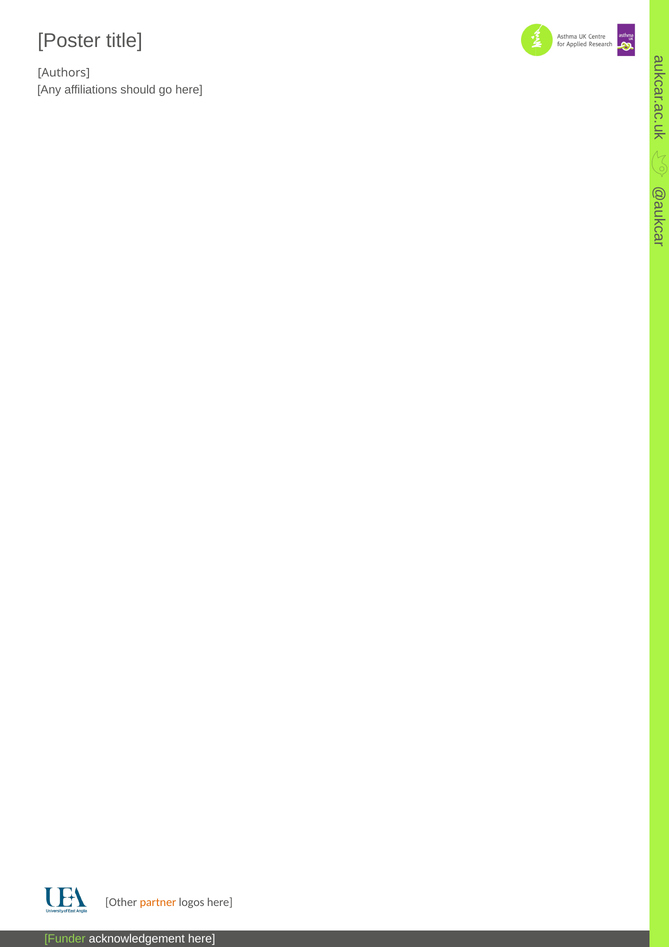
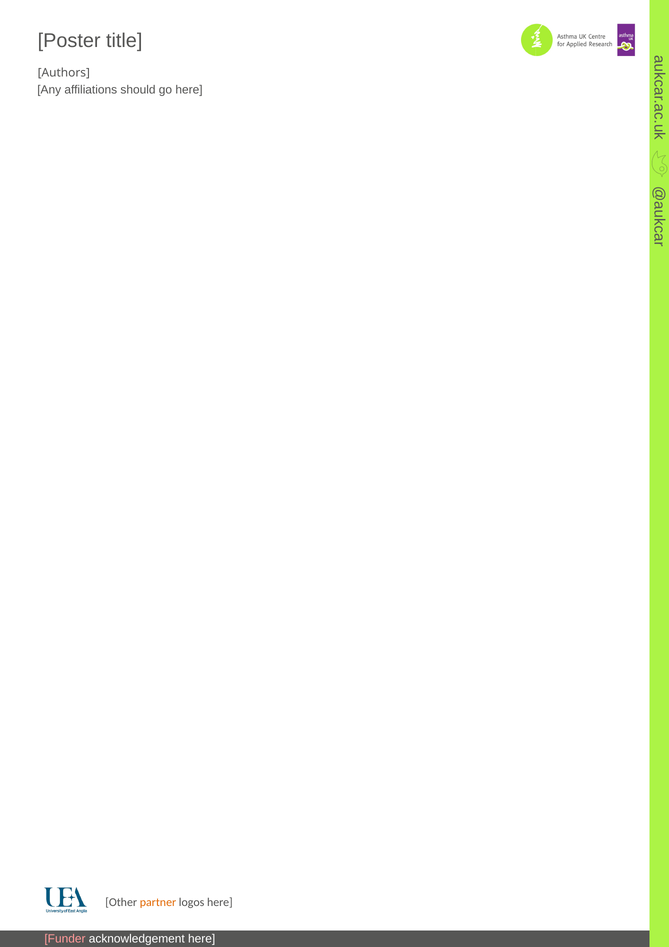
Funder colour: light green -> pink
